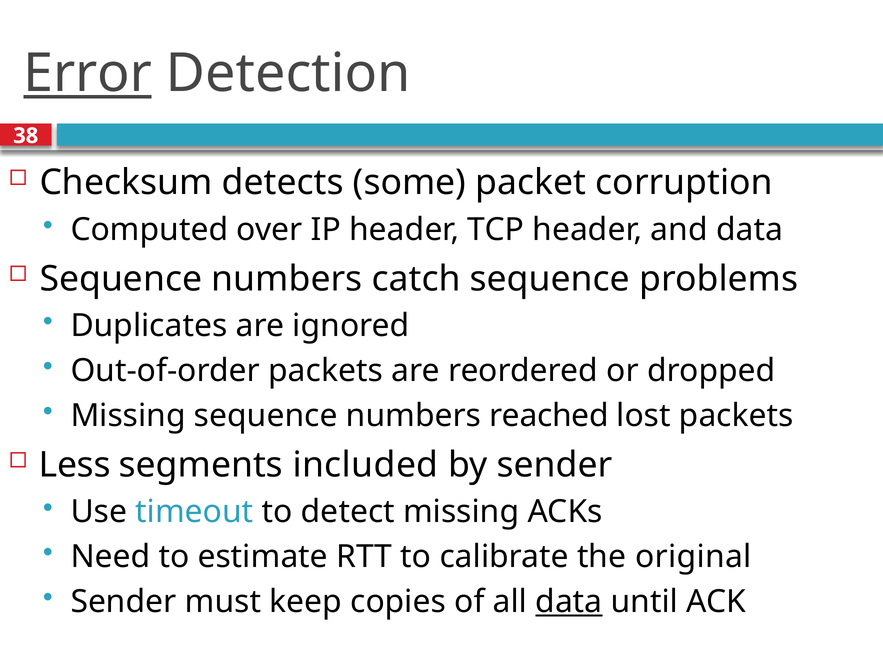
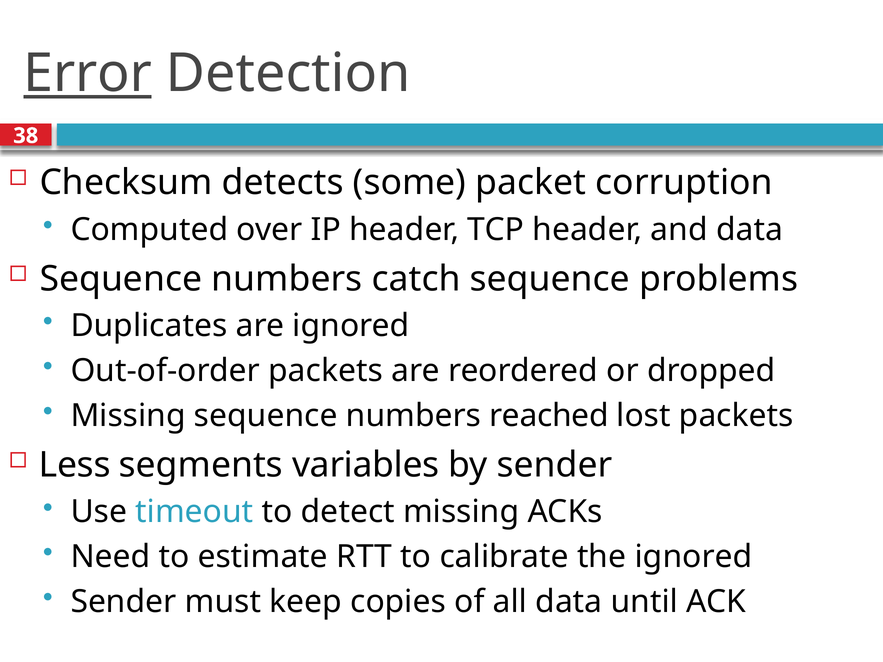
included: included -> variables
the original: original -> ignored
data at (569, 602) underline: present -> none
